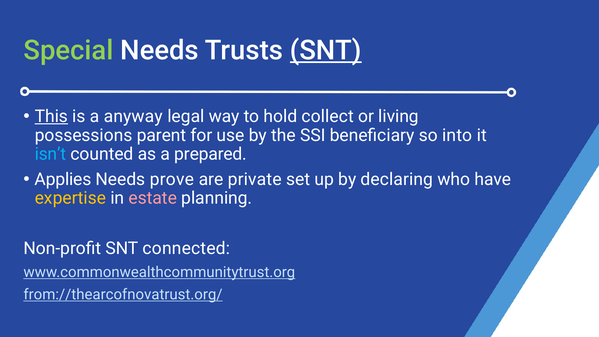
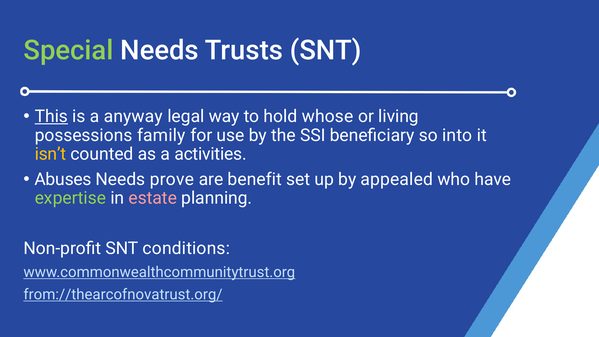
SNT at (326, 50) underline: present -> none
collect: collect -> whose
parent: parent -> family
isn’t colour: light blue -> yellow
prepared: prepared -> activities
Applies: Applies -> Abuses
private: private -> benefit
declaring: declaring -> appealed
expertise colour: yellow -> light green
connected: connected -> conditions
